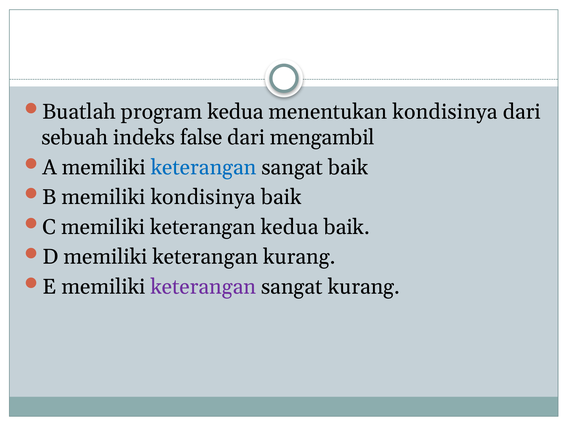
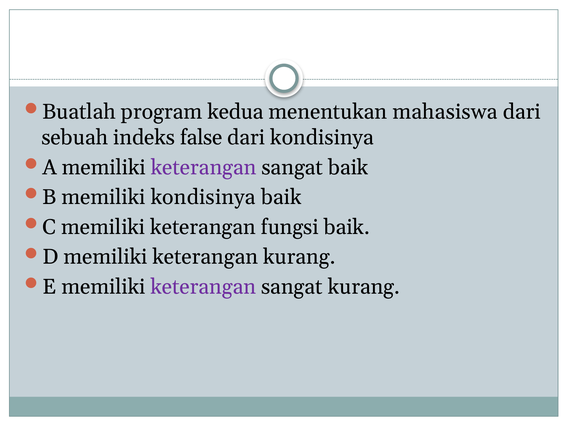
menentukan kondisinya: kondisinya -> mahasiswa
dari mengambil: mengambil -> kondisinya
keterangan at (204, 167) colour: blue -> purple
keterangan kedua: kedua -> fungsi
